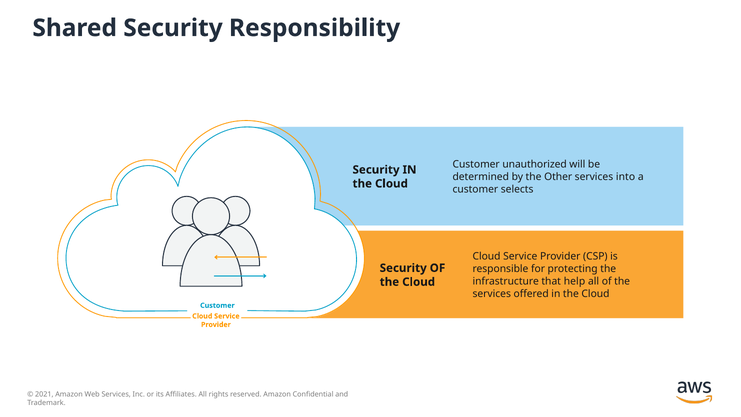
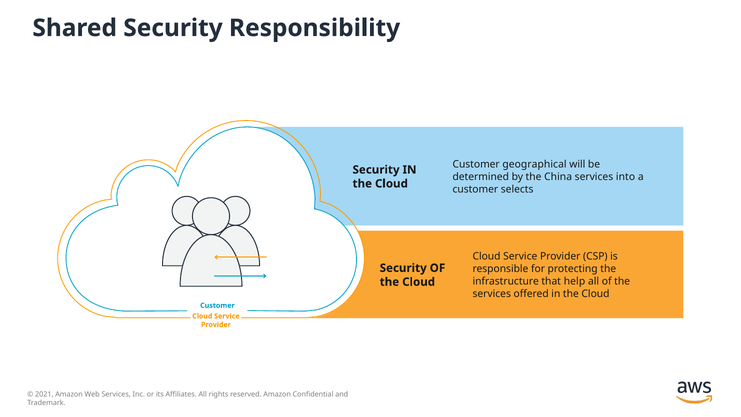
unauthorized: unauthorized -> geographical
Other: Other -> China
